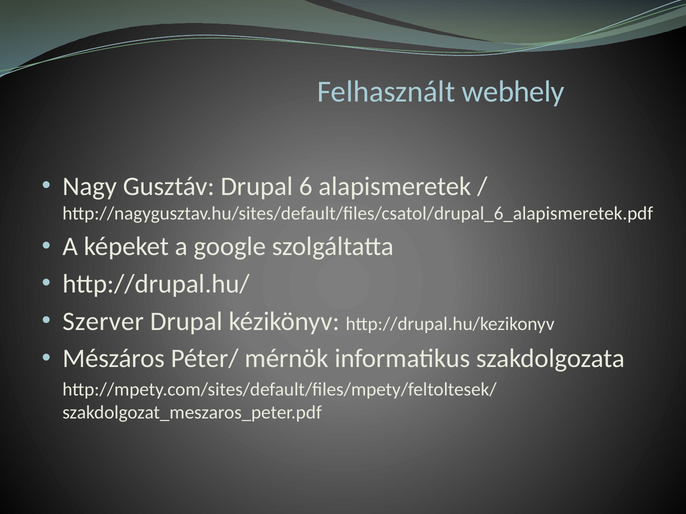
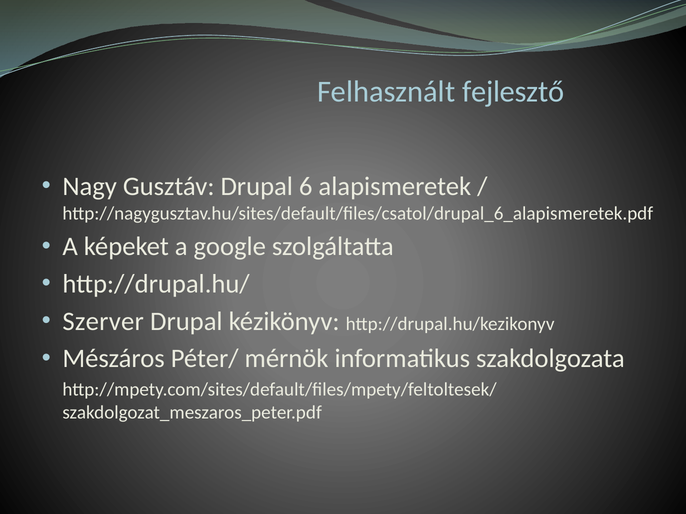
webhely: webhely -> fejlesztő
